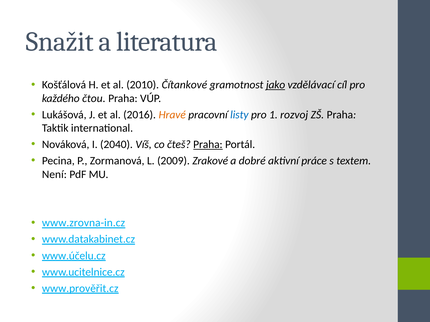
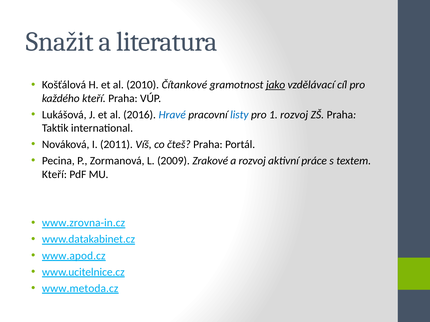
každého čtou: čtou -> kteří
Hravé colour: orange -> blue
2040: 2040 -> 2011
Praha at (208, 145) underline: present -> none
a dobré: dobré -> rozvoj
Není at (54, 175): Není -> Kteří
www.účelu.cz: www.účelu.cz -> www.apod.cz
www.prověřit.cz: www.prověřit.cz -> www.metoda.cz
